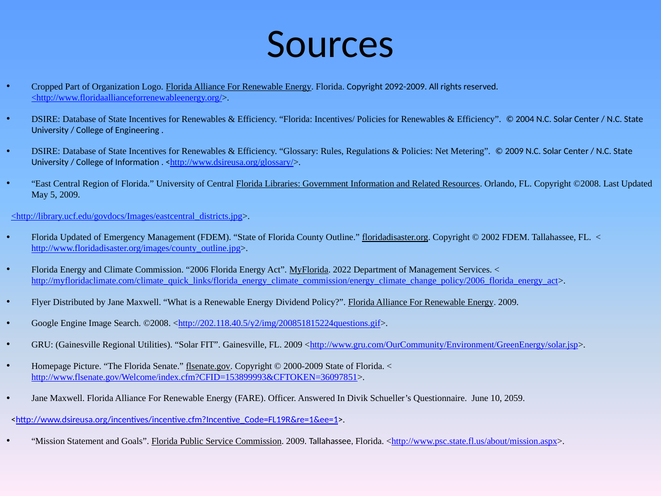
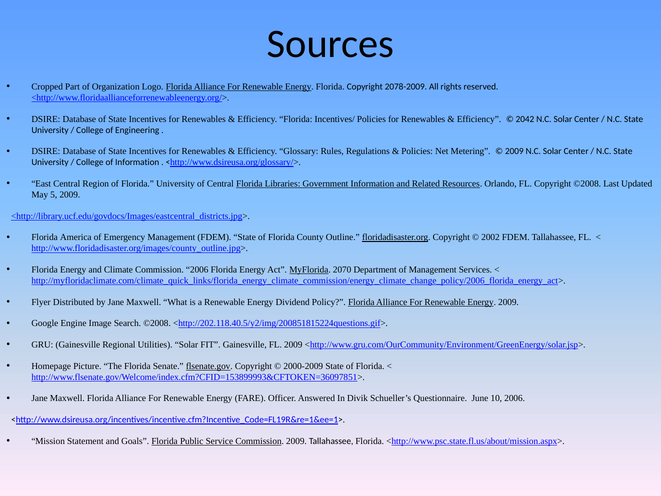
2092-2009: 2092-2009 -> 2078-2009
2004: 2004 -> 2042
Florida Updated: Updated -> America
2022: 2022 -> 2070
10 2059: 2059 -> 2006
